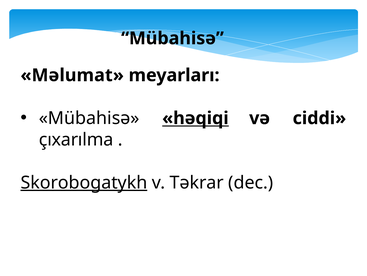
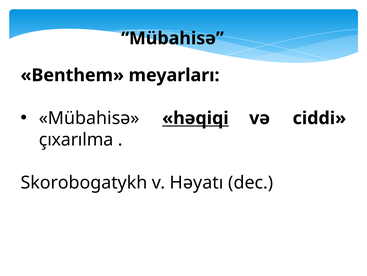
Məlumat: Məlumat -> Benthem
Skorobogatykh underline: present -> none
Təkrar: Təkrar -> Həyatı
